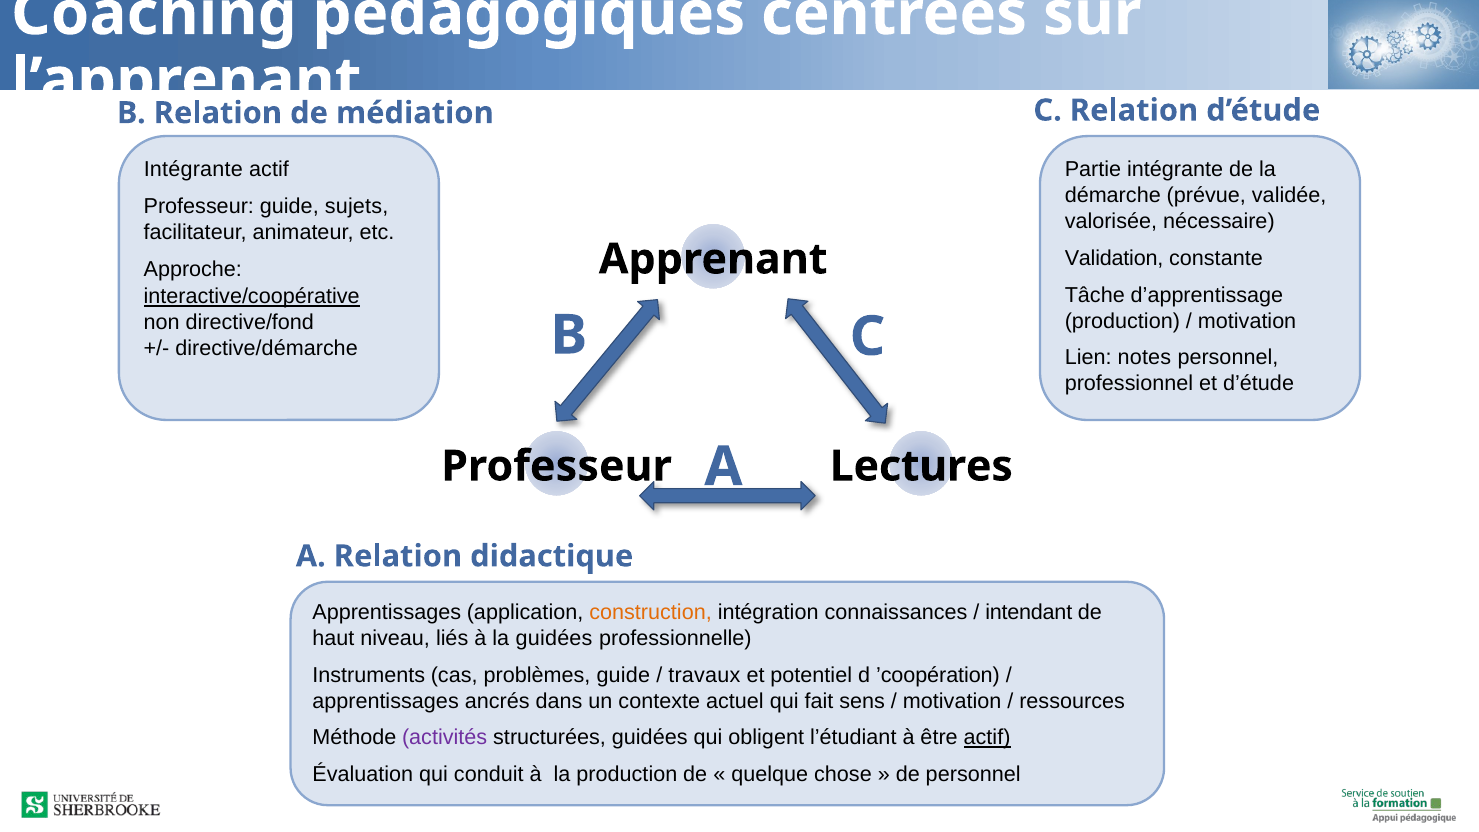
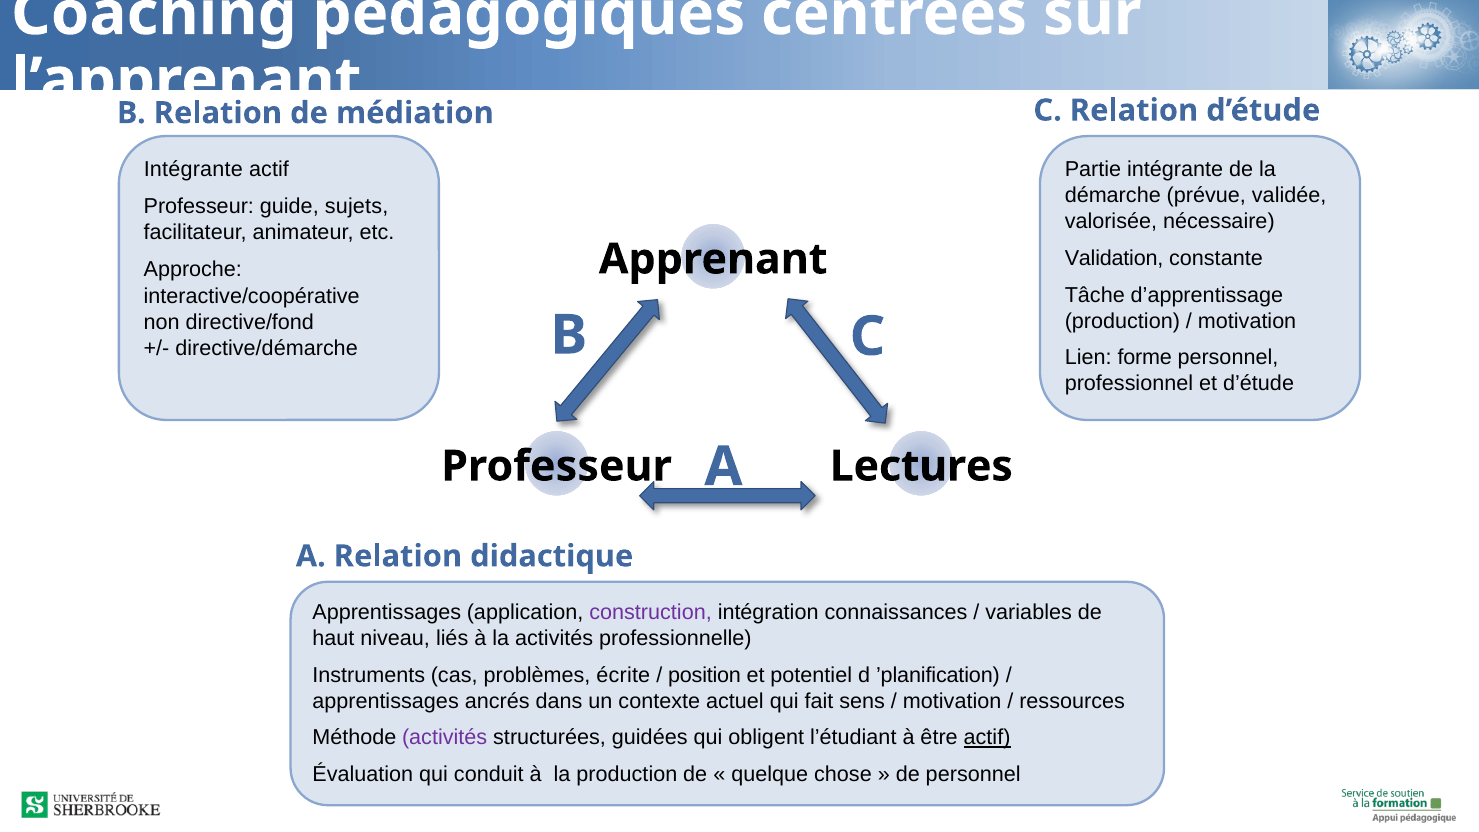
interactive/coopérative underline: present -> none
notes: notes -> forme
construction colour: orange -> purple
intendant: intendant -> variables
la guidées: guidées -> activités
problèmes guide: guide -> écrite
travaux: travaux -> position
’coopération: ’coopération -> ’planification
